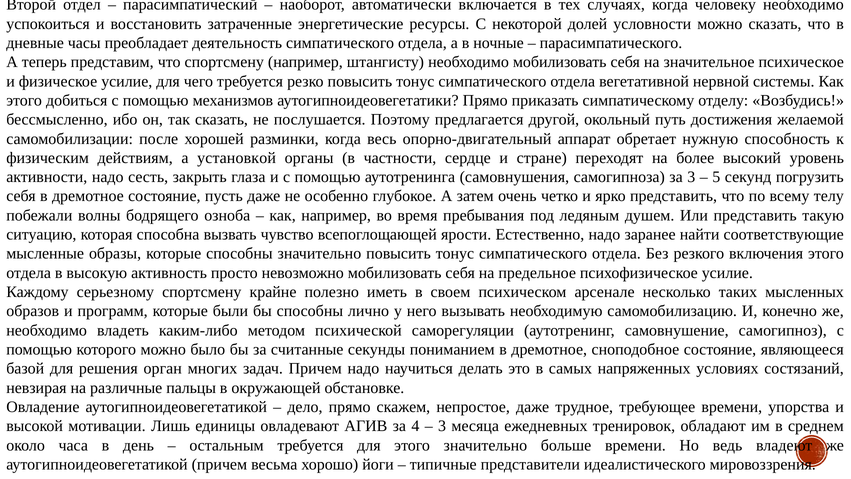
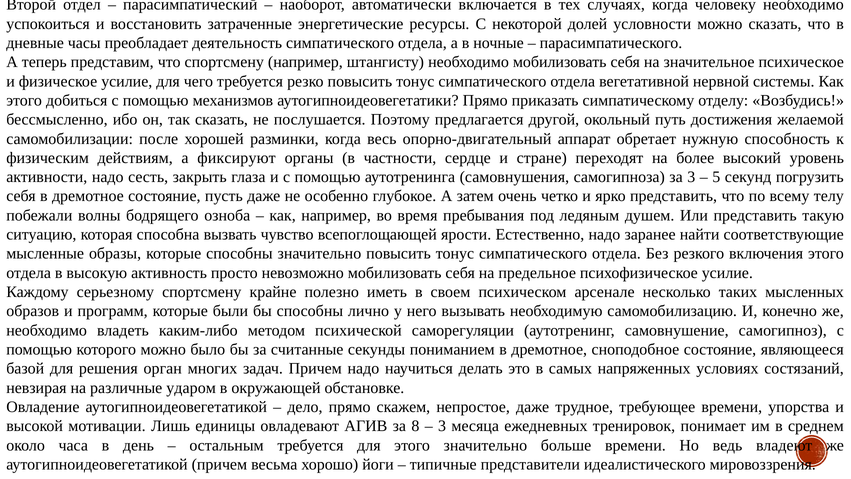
установкой: установкой -> фиксируют
пальцы: пальцы -> ударом
4: 4 -> 8
обладают: обладают -> понимает
